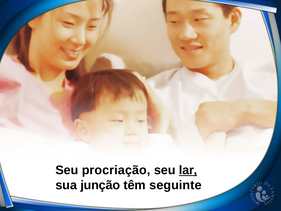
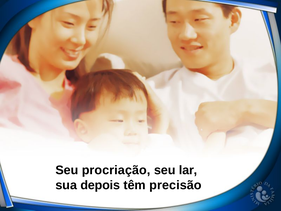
lar underline: present -> none
junção: junção -> depois
seguinte: seguinte -> precisão
